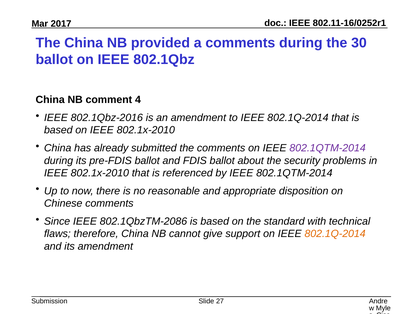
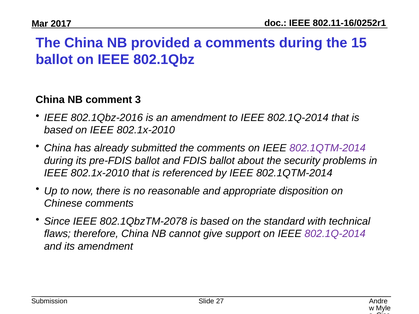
30: 30 -> 15
4: 4 -> 3
802.1QbzTM-2086: 802.1QbzTM-2086 -> 802.1QbzTM-2078
802.1Q-2014 at (335, 234) colour: orange -> purple
